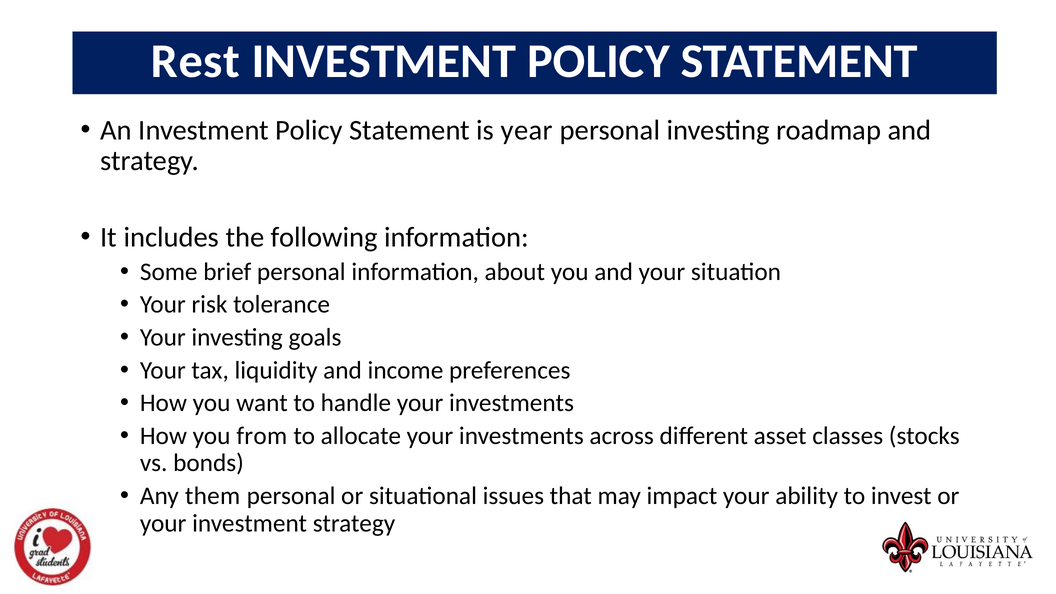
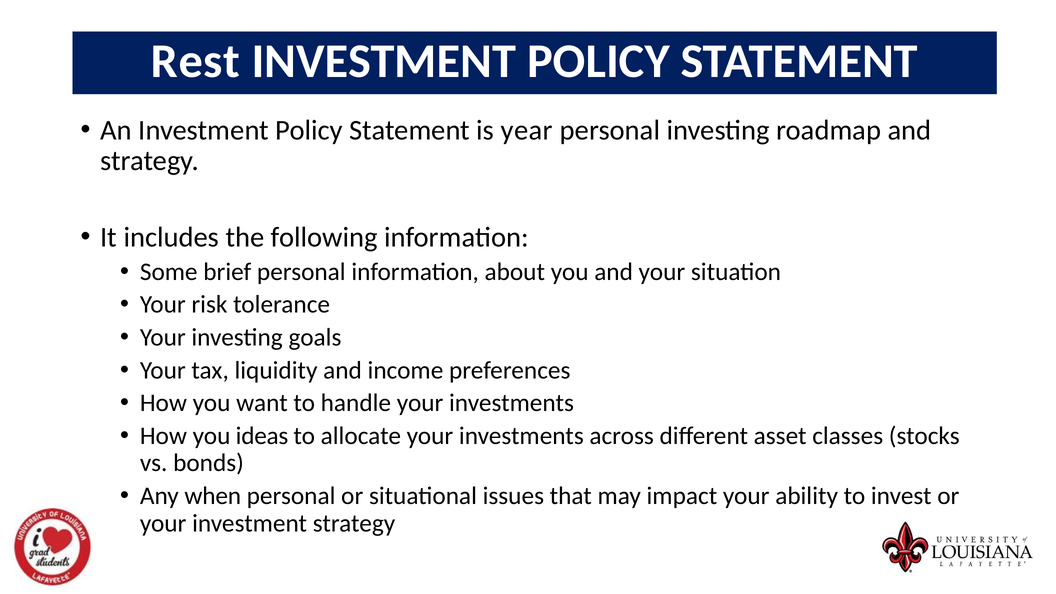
from: from -> ideas
them: them -> when
